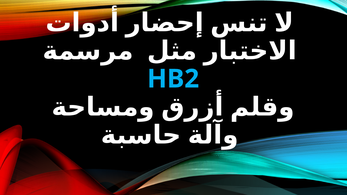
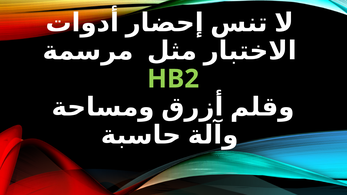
HB2 colour: light blue -> light green
